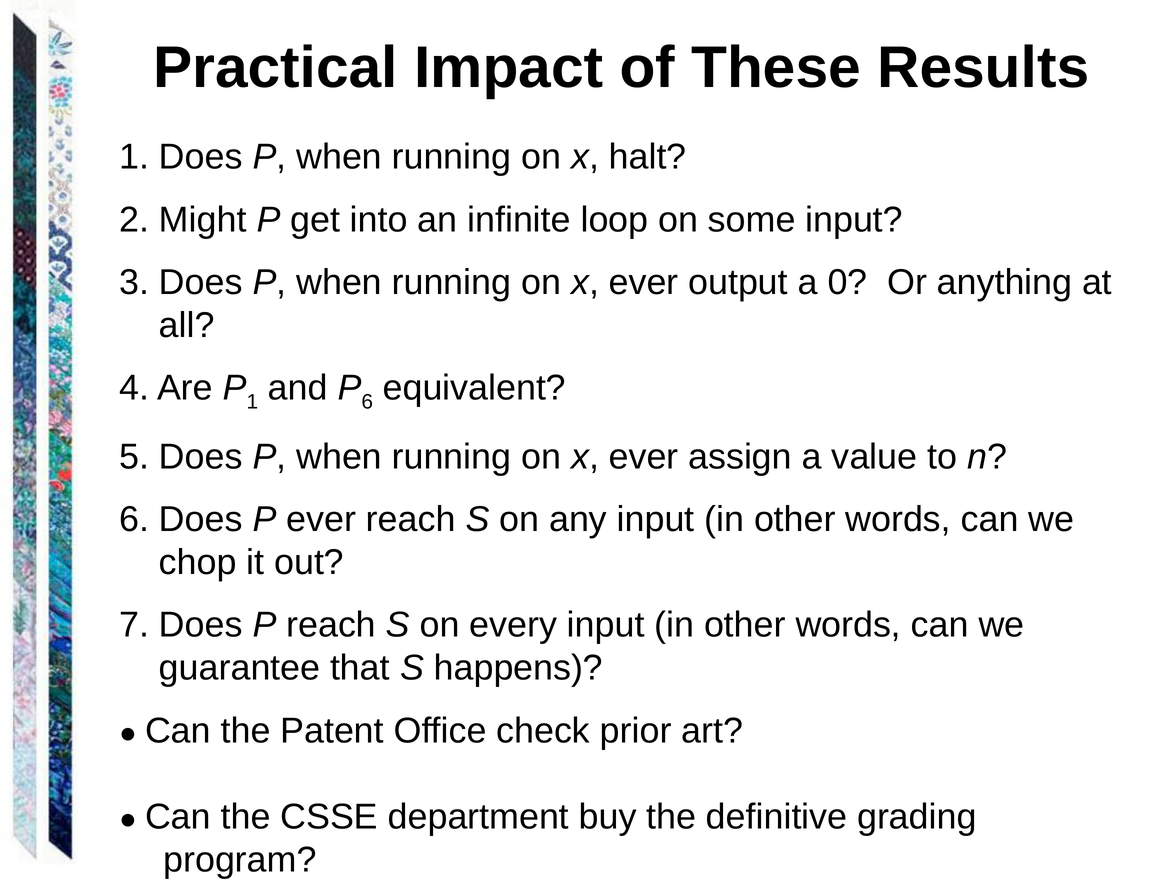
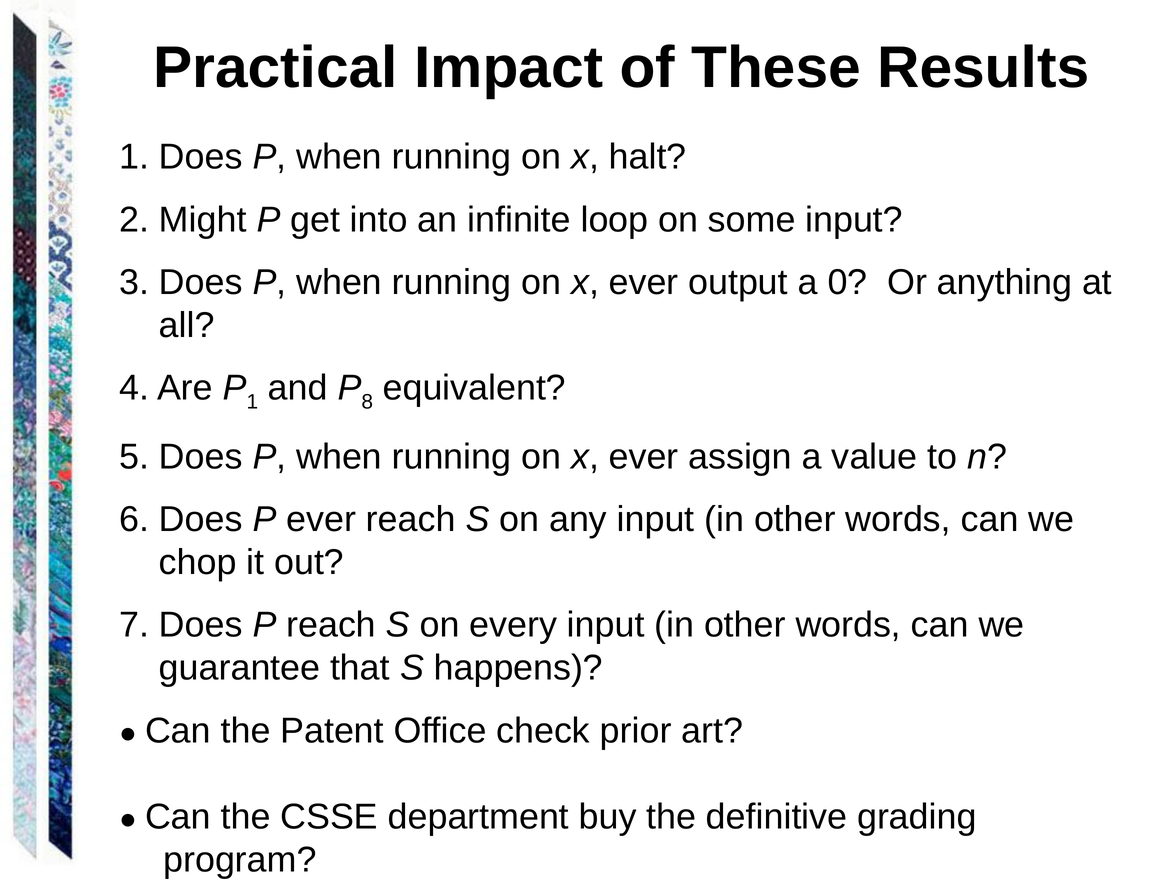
P 6: 6 -> 8
